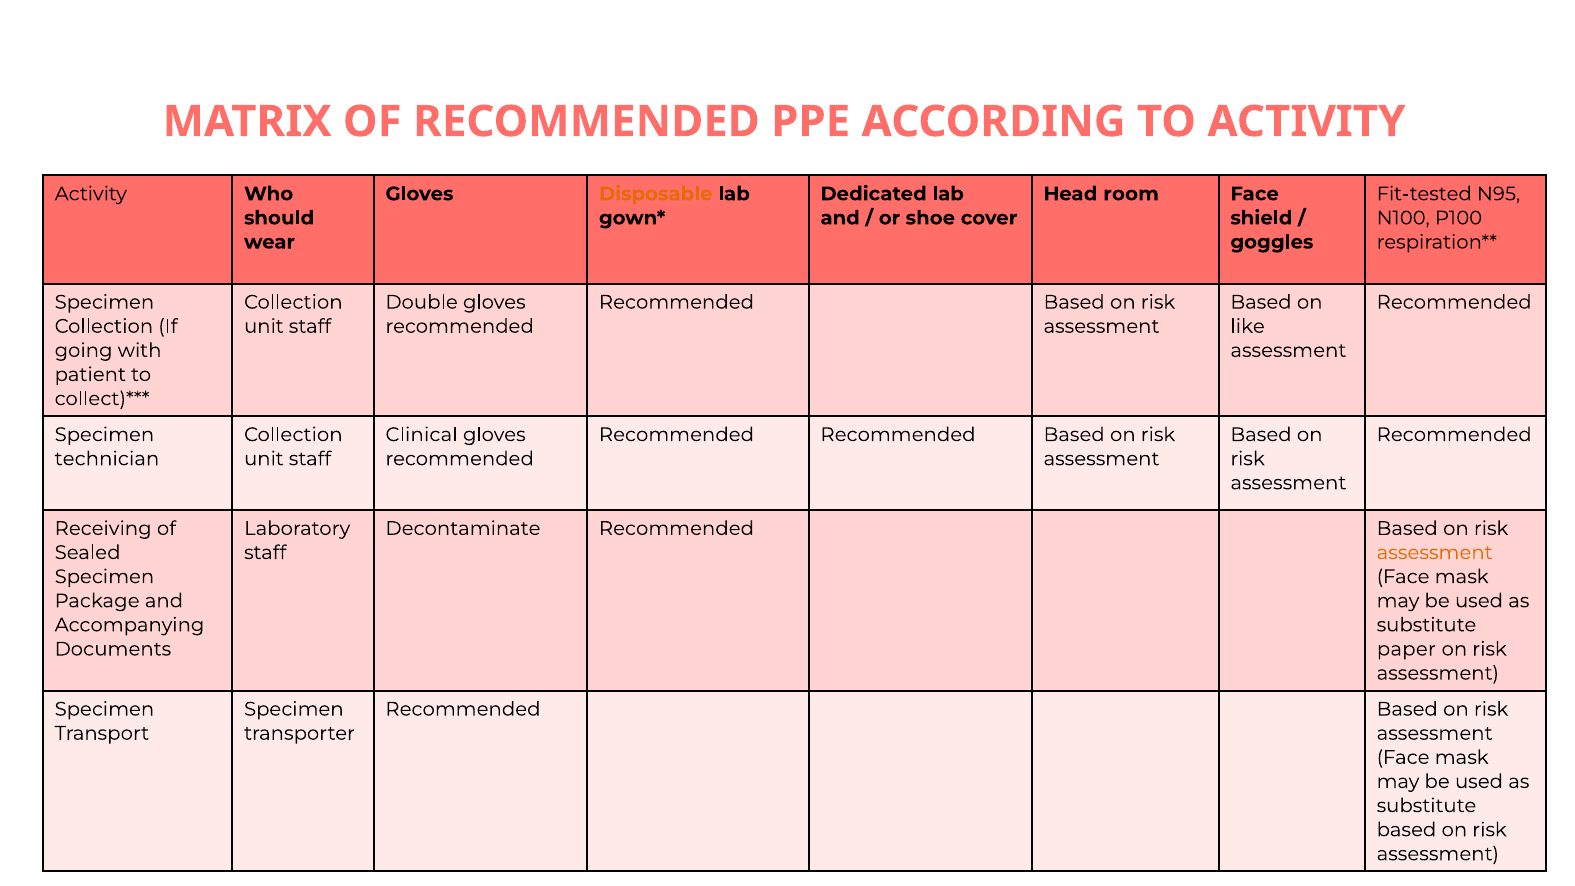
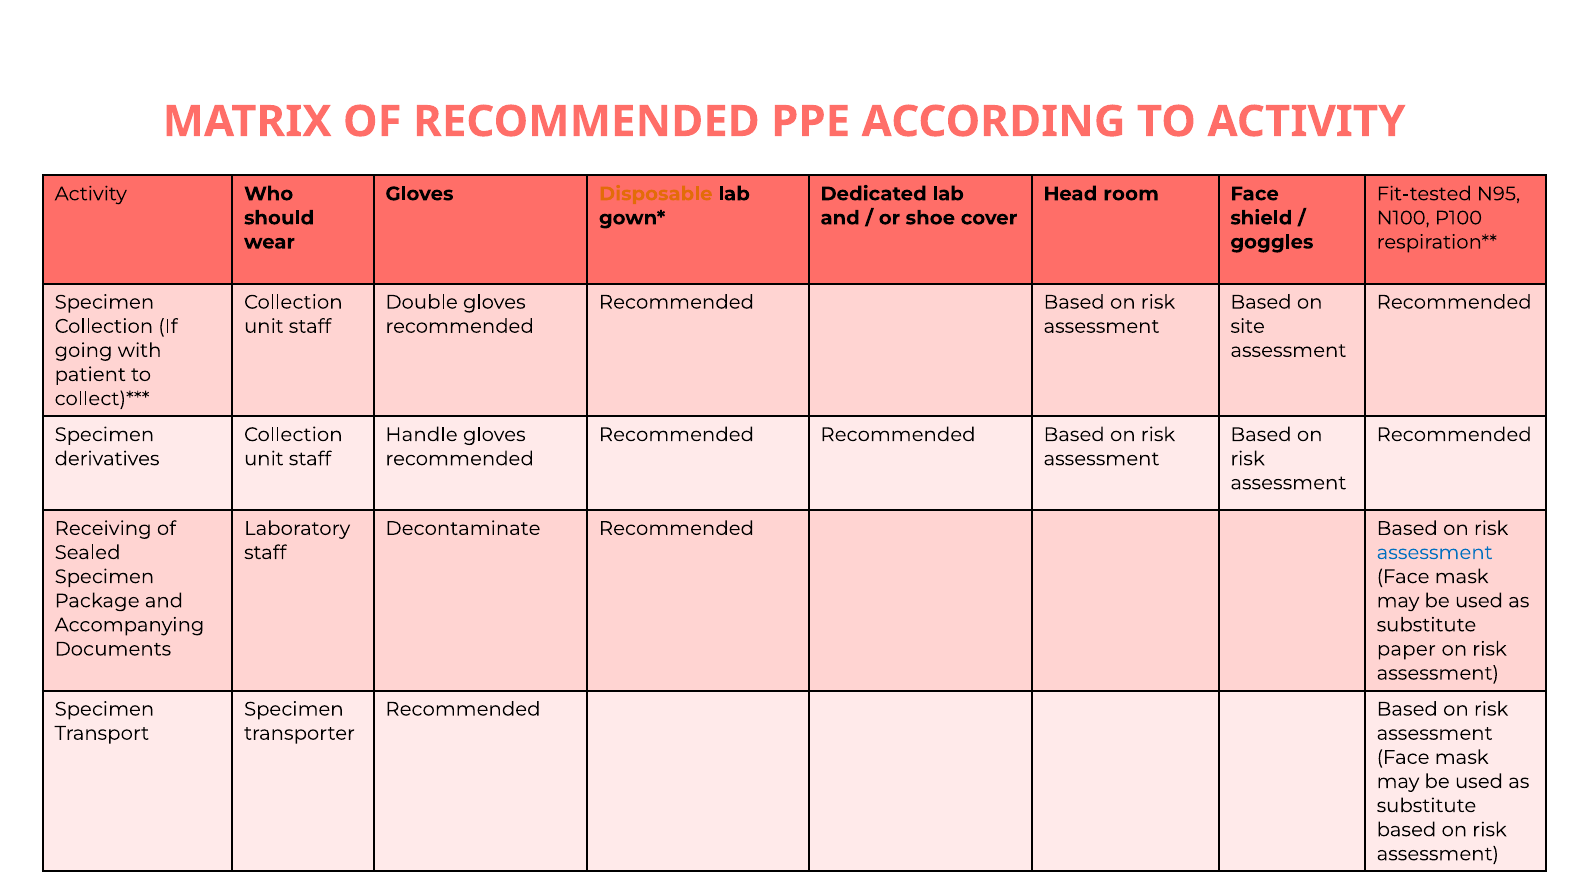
like: like -> site
Clinical: Clinical -> Handle
technician: technician -> derivatives
assessment at (1435, 553) colour: orange -> blue
